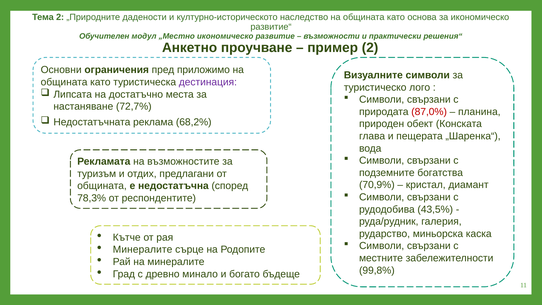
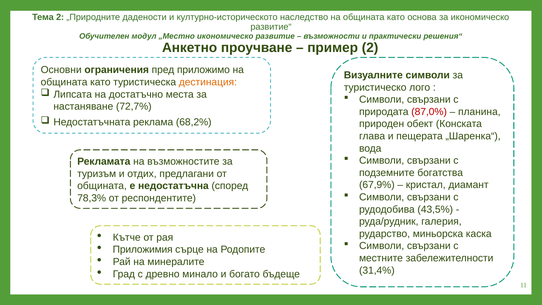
дестинация colour: purple -> orange
70,9%: 70,9% -> 67,9%
Минералите at (143, 249): Минералите -> Приложимия
99,8%: 99,8% -> 31,4%
